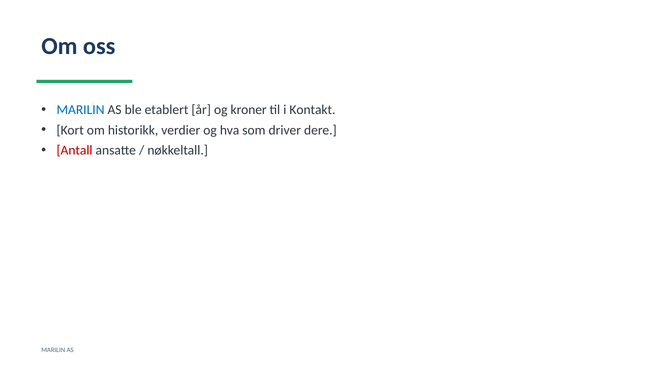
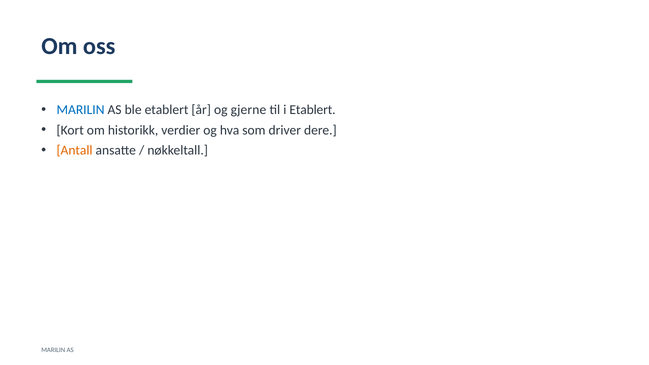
kroner: kroner -> gjerne
i Kontakt: Kontakt -> Etablert
Antall colour: red -> orange
